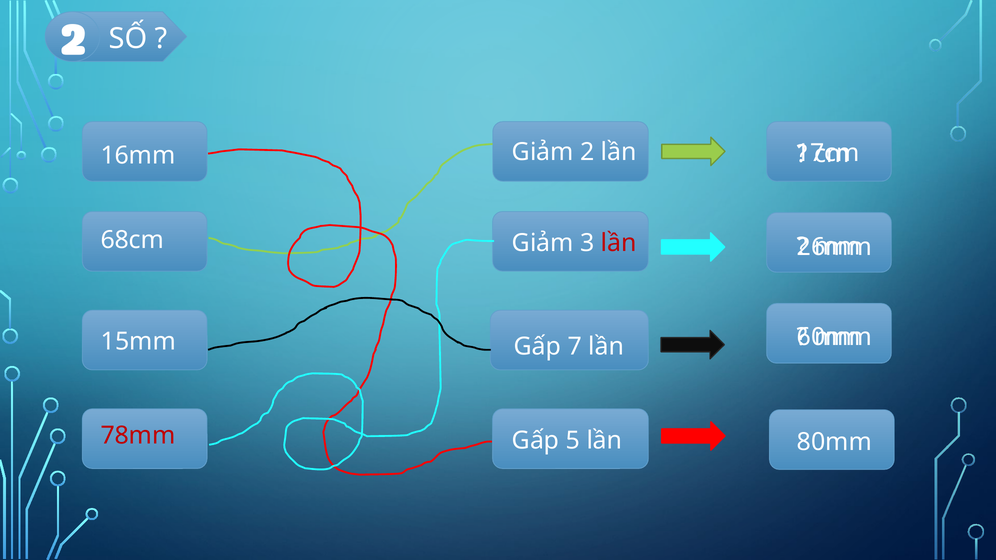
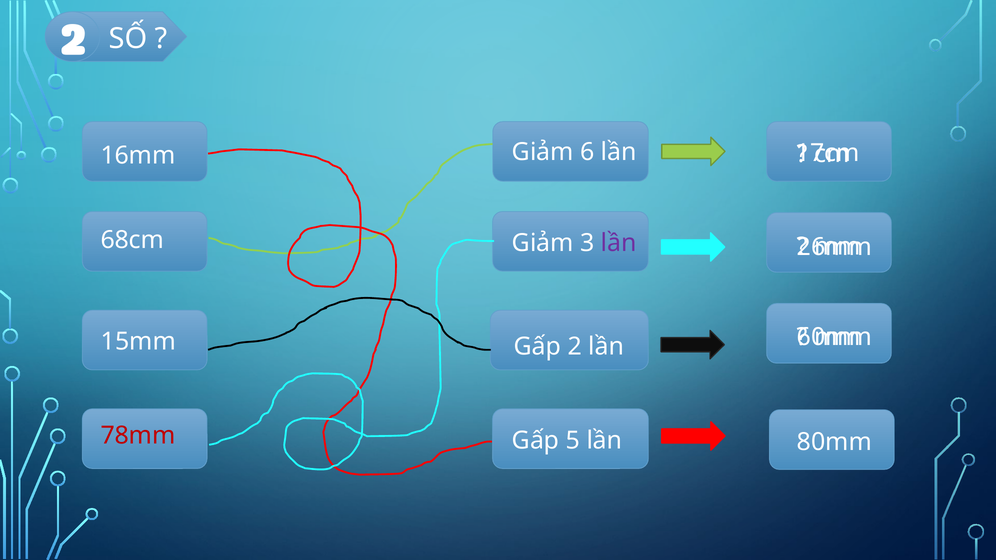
Giảm 2: 2 -> 6
lần at (619, 243) colour: red -> purple
Gấp 7: 7 -> 2
